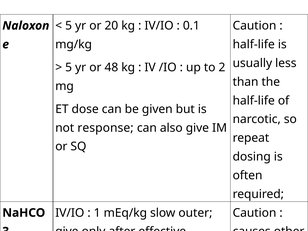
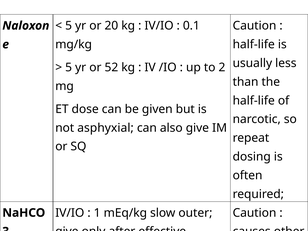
48: 48 -> 52
response: response -> asphyxial
